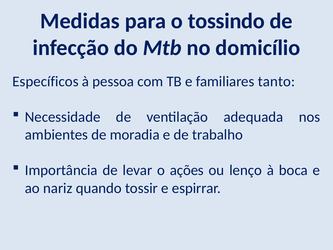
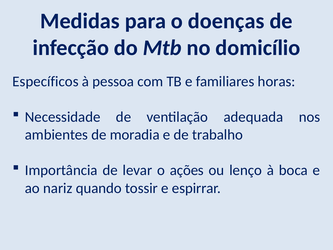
tossindo: tossindo -> doenças
tanto: tanto -> horas
